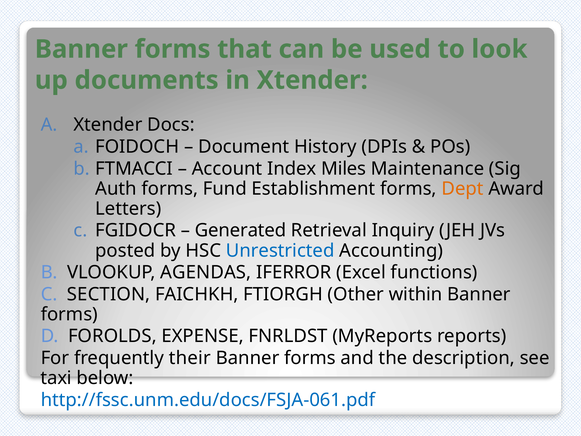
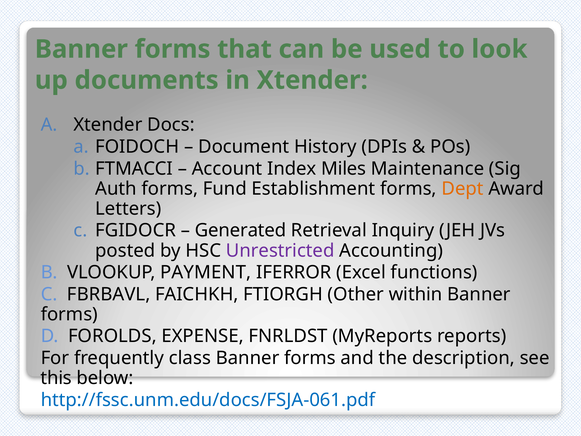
Unrestricted colour: blue -> purple
AGENDAS: AGENDAS -> PAYMENT
SECTION: SECTION -> FBRBAVL
their: their -> class
taxi: taxi -> this
